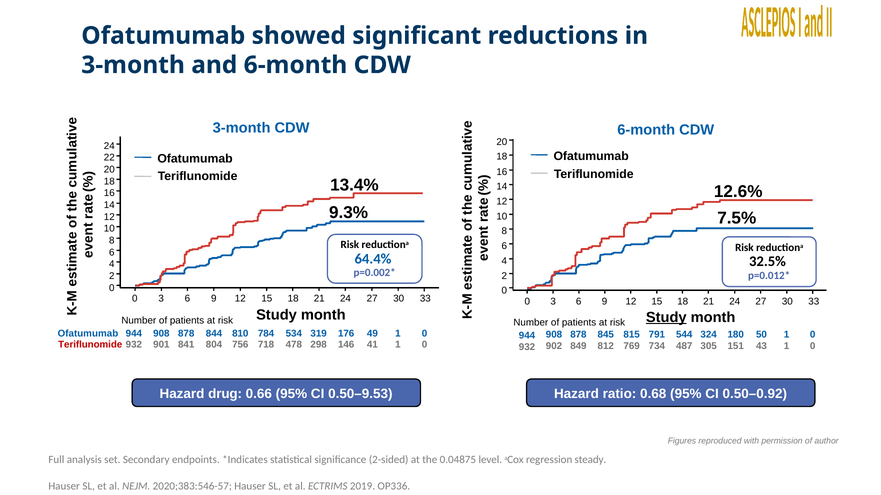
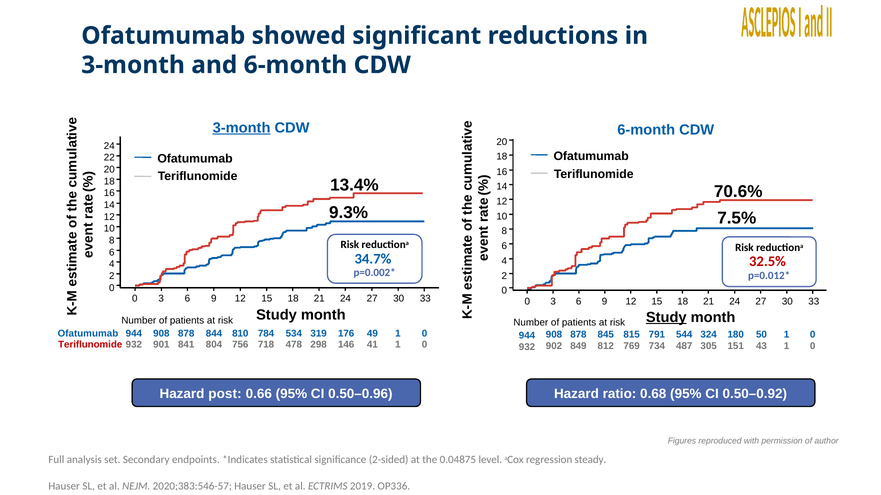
3-month at (242, 128) underline: none -> present
12.6%: 12.6% -> 70.6%
64.4%: 64.4% -> 34.7%
32.5% colour: black -> red
drug: drug -> post
0.50–9.53: 0.50–9.53 -> 0.50–0.96
